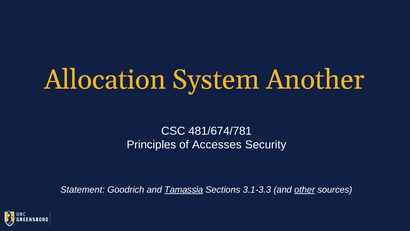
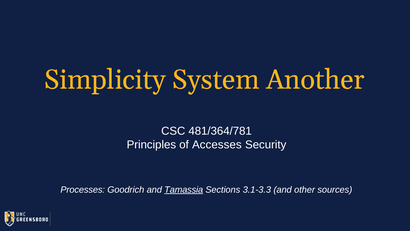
Allocation: Allocation -> Simplicity
481/674/781: 481/674/781 -> 481/364/781
Statement: Statement -> Processes
other underline: present -> none
